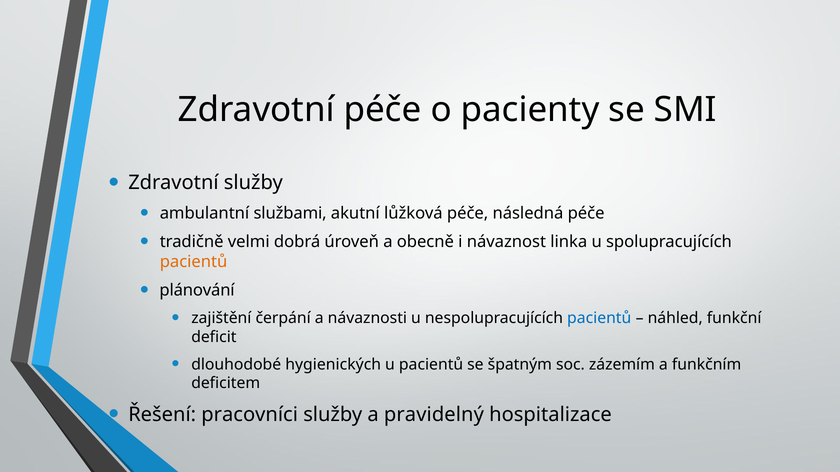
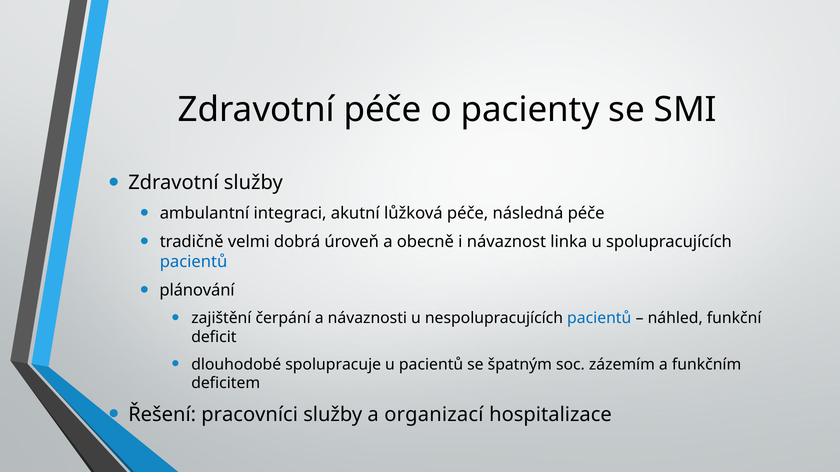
službami: službami -> integraci
pacientů at (194, 262) colour: orange -> blue
hygienických: hygienických -> spolupracuje
pravidelný: pravidelný -> organizací
